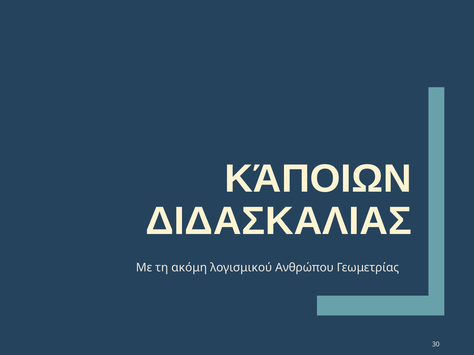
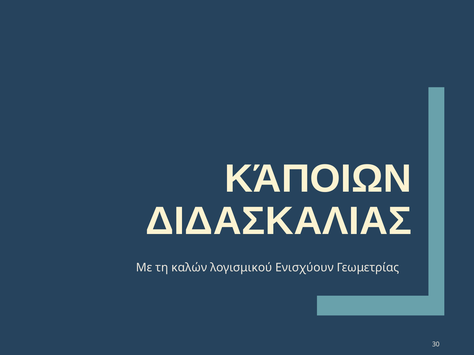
ακόμη: ακόμη -> καλών
Ανθρώπου: Ανθρώπου -> Ενισχύουν
